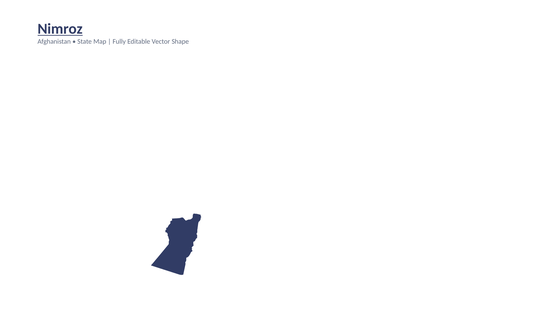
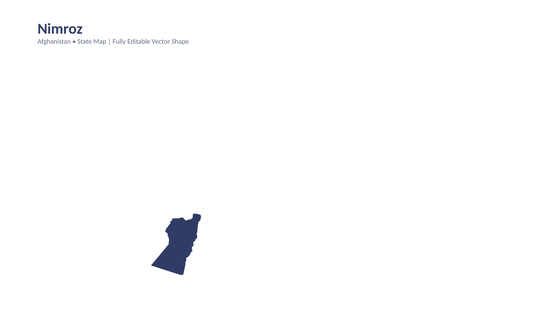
Nimroz underline: present -> none
